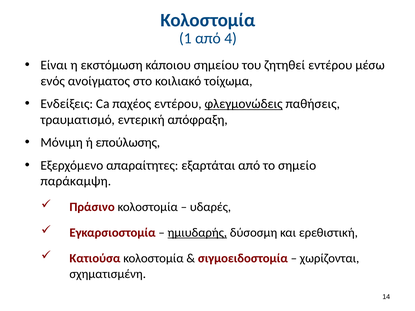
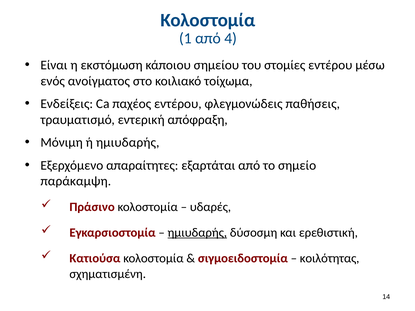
ζητηθεί: ζητηθεί -> στομίες
φλεγμονώδεις underline: present -> none
ή επούλωσης: επούλωσης -> ημιυδαρής
χωρίζονται: χωρίζονται -> κοιλότητας
